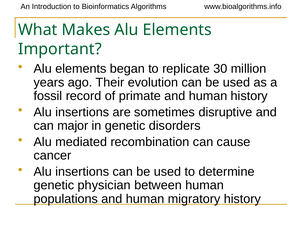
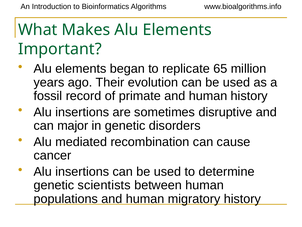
30: 30 -> 65
physician: physician -> scientists
